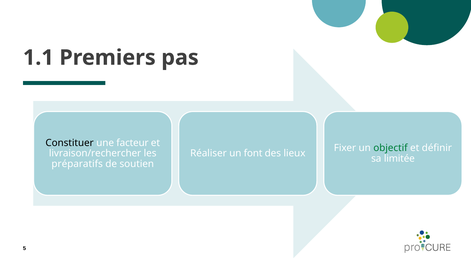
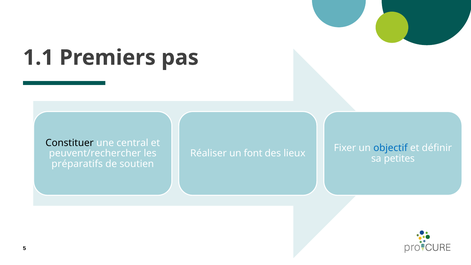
facteur: facteur -> central
objectif colour: green -> blue
livraison/rechercher: livraison/rechercher -> peuvent/rechercher
limitée: limitée -> petites
